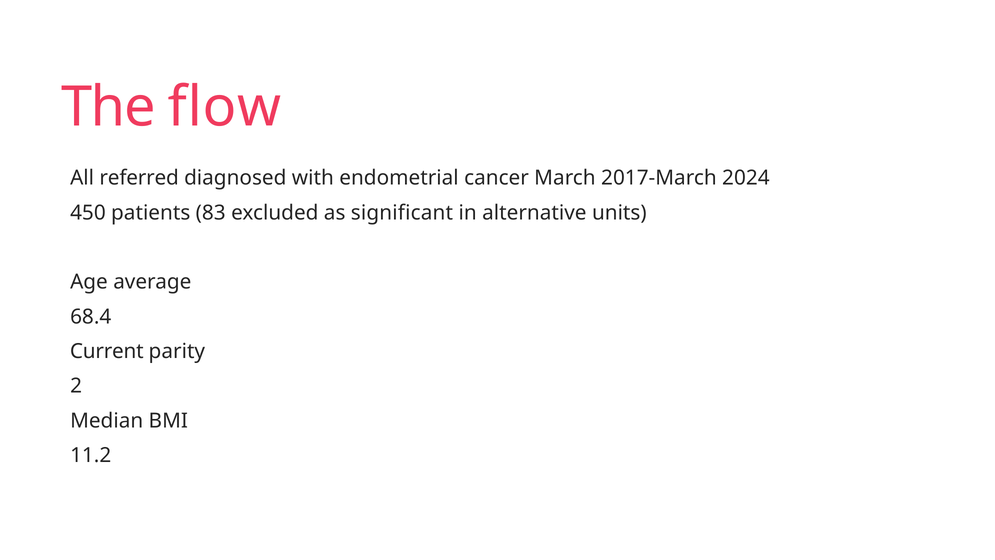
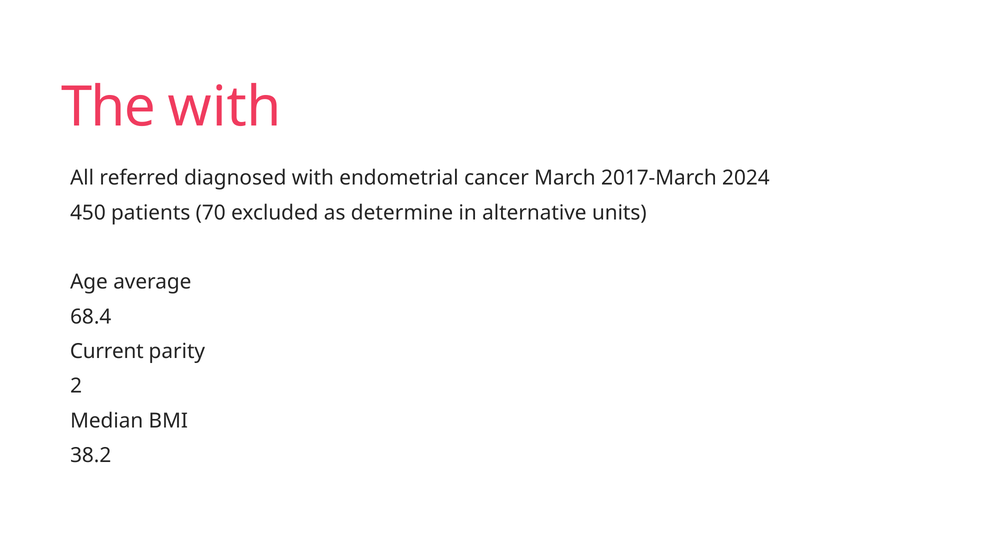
The flow: flow -> with
83: 83 -> 70
significant: significant -> determine
11.2: 11.2 -> 38.2
